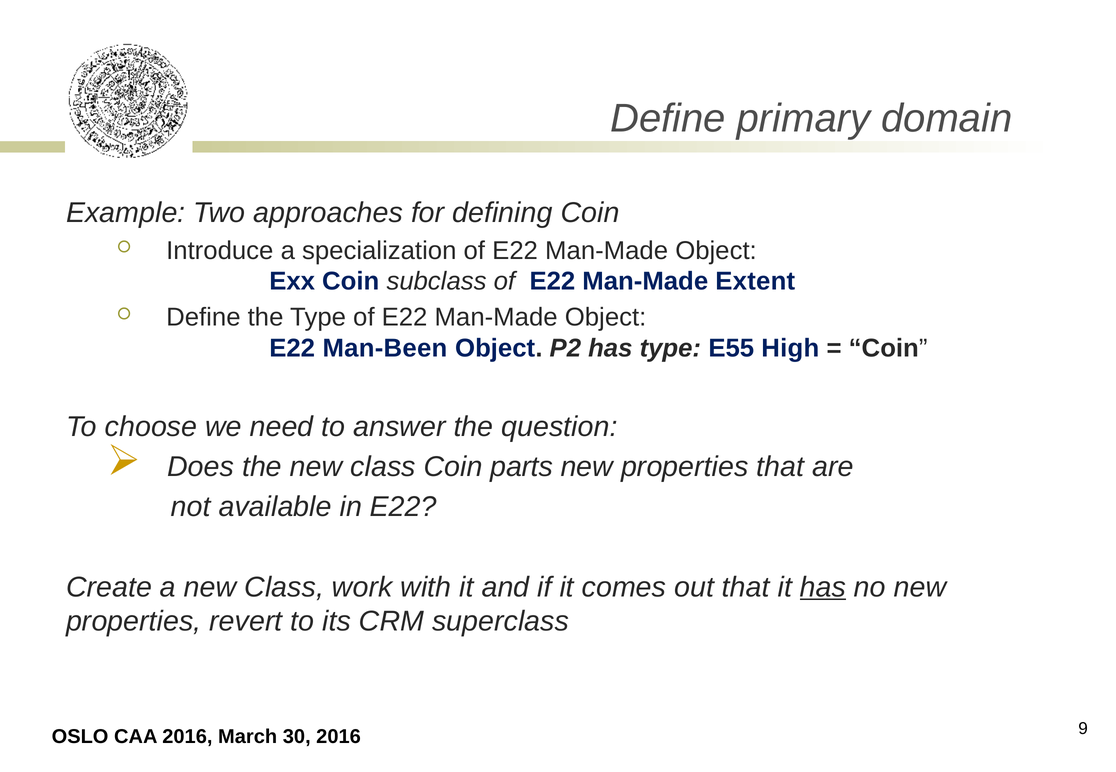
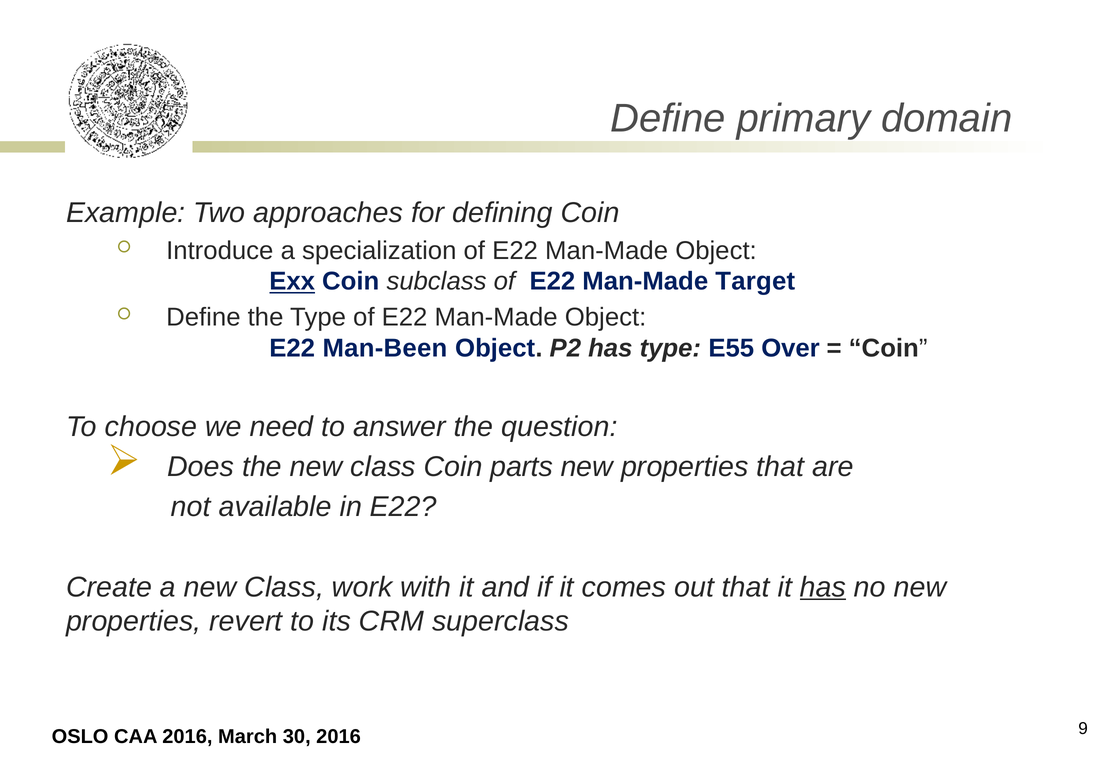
Exx underline: none -> present
Extent: Extent -> Target
High: High -> Over
